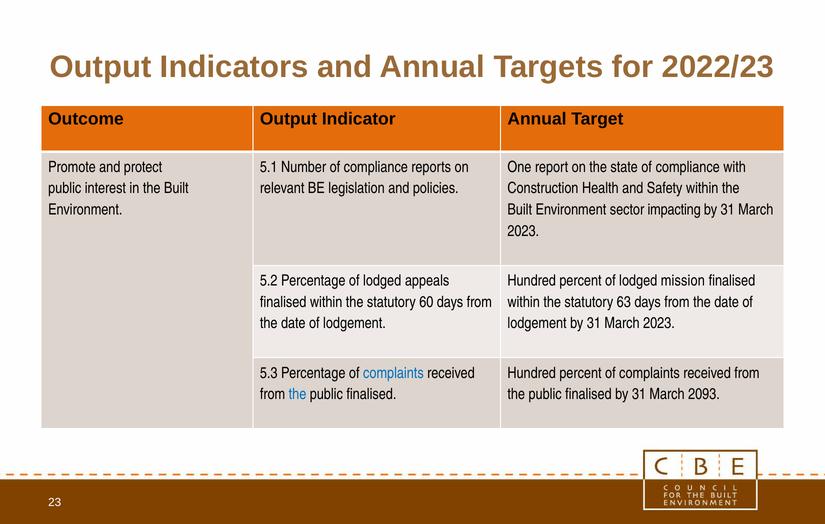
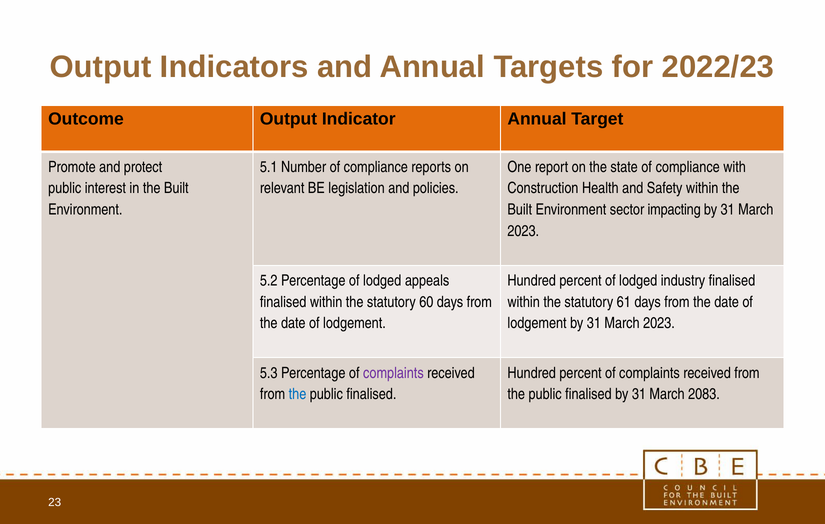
mission: mission -> industry
63: 63 -> 61
complaints at (393, 373) colour: blue -> purple
2093: 2093 -> 2083
